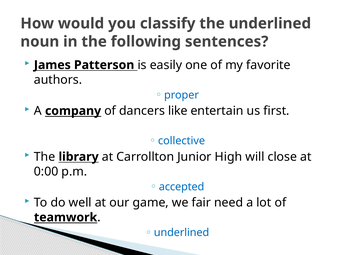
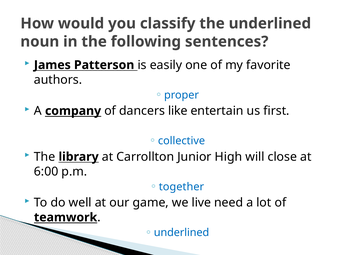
0:00: 0:00 -> 6:00
accepted: accepted -> together
fair: fair -> live
